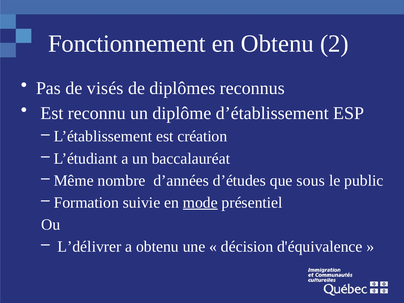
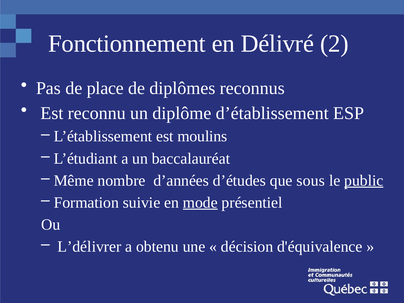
en Obtenu: Obtenu -> Délivré
visés: visés -> place
création: création -> moulins
public underline: none -> present
